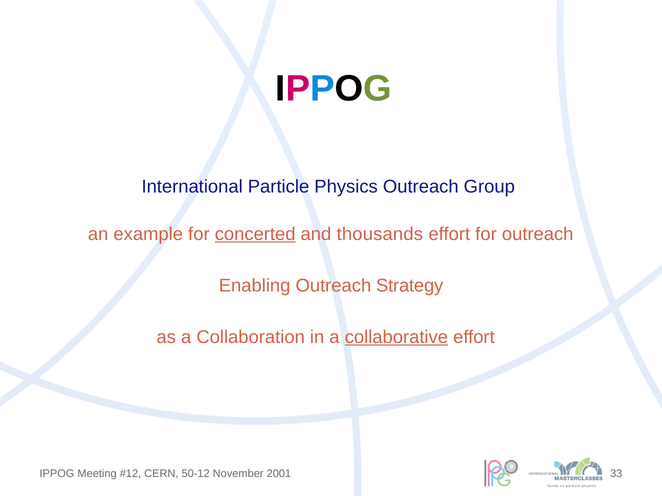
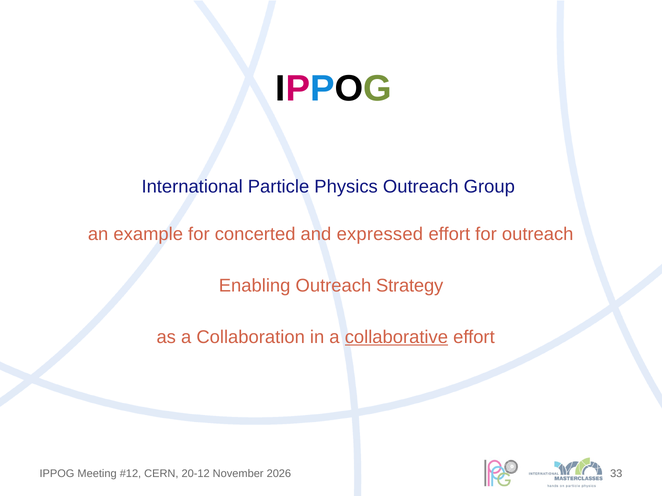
concerted underline: present -> none
thousands: thousands -> expressed
50-12: 50-12 -> 20-12
2001: 2001 -> 2026
